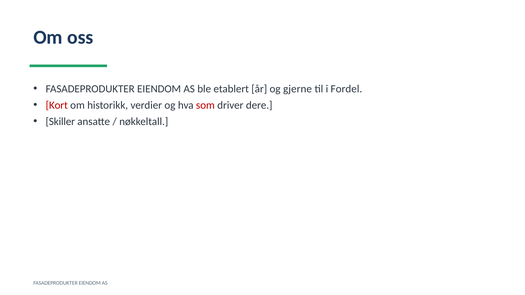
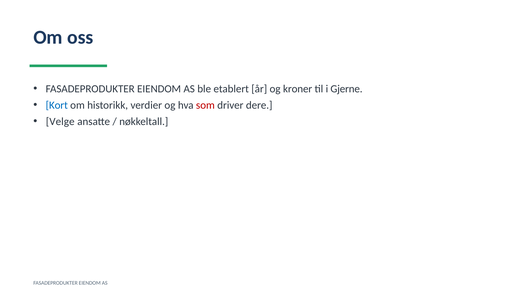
gjerne: gjerne -> kroner
Fordel: Fordel -> Gjerne
Kort colour: red -> blue
Skiller: Skiller -> Velge
